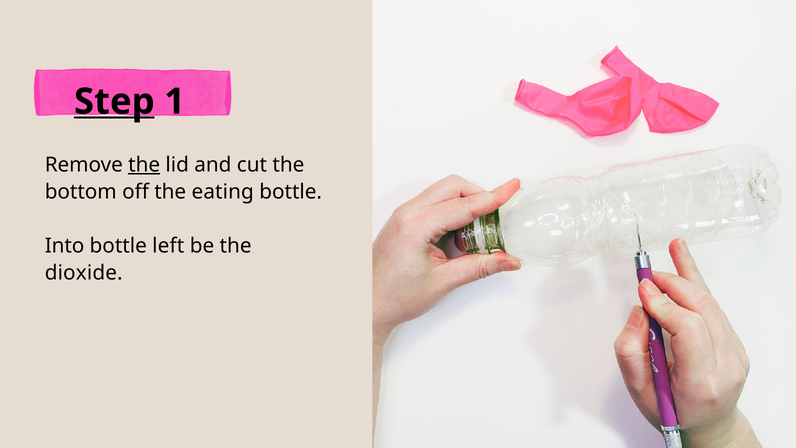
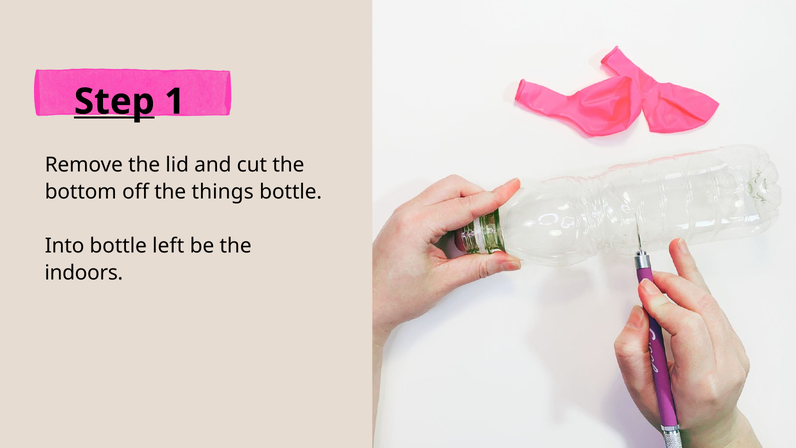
the at (144, 165) underline: present -> none
eating: eating -> things
dioxide: dioxide -> indoors
